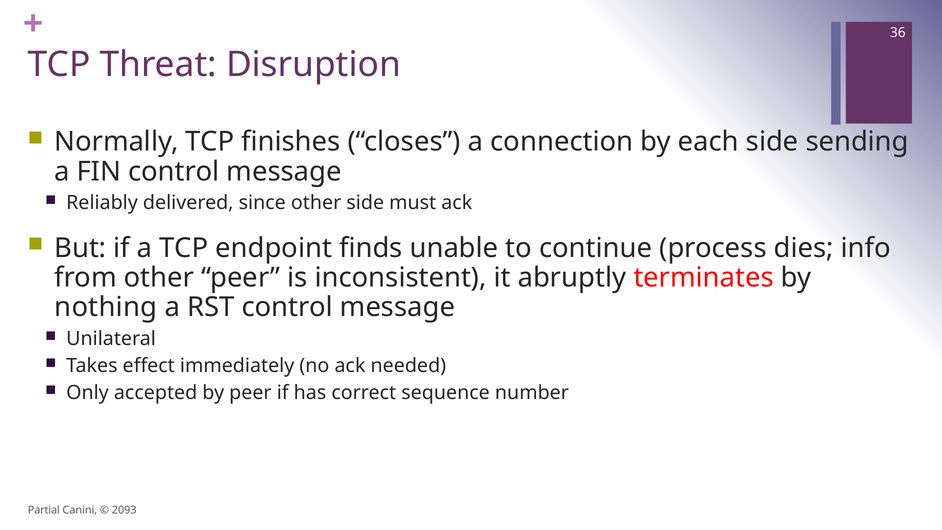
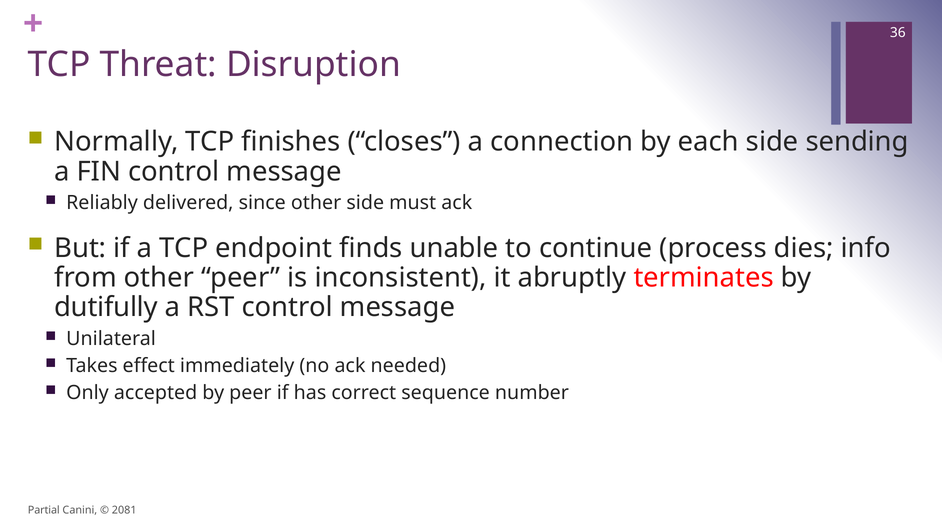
nothing: nothing -> dutifully
2093: 2093 -> 2081
